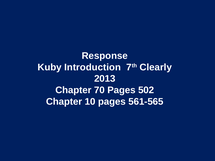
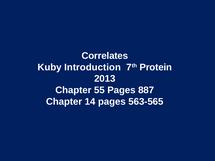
Response: Response -> Correlates
Clearly: Clearly -> Protein
70: 70 -> 55
502: 502 -> 887
10: 10 -> 14
561-565: 561-565 -> 563-565
